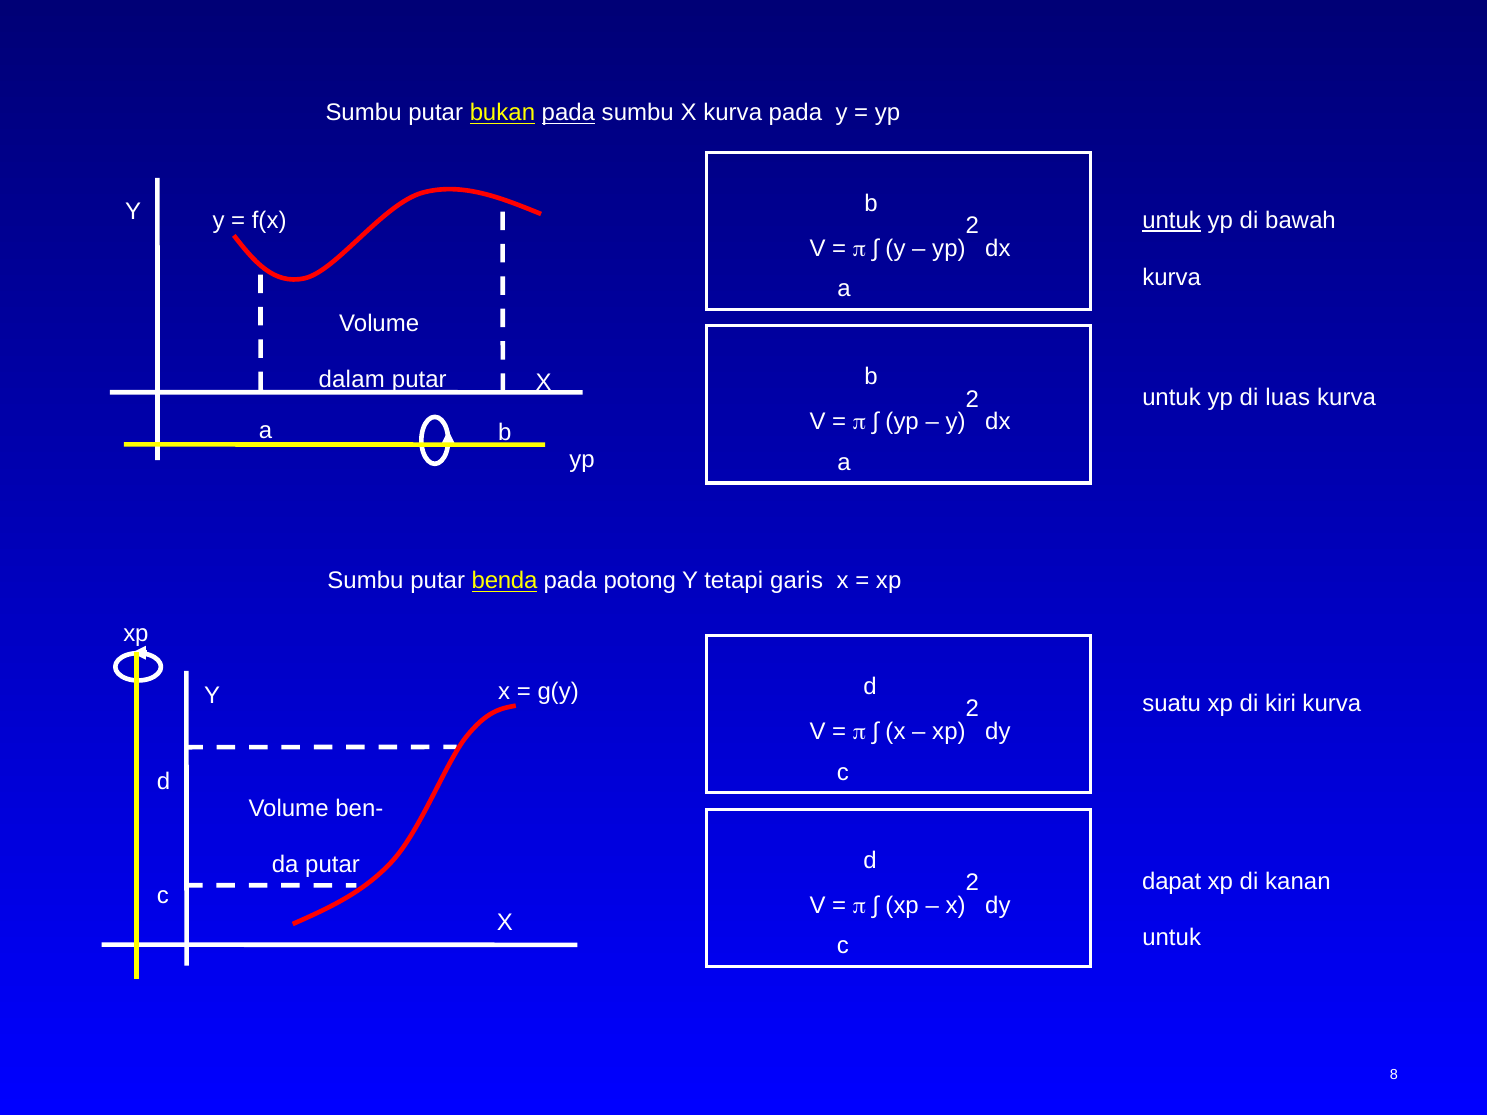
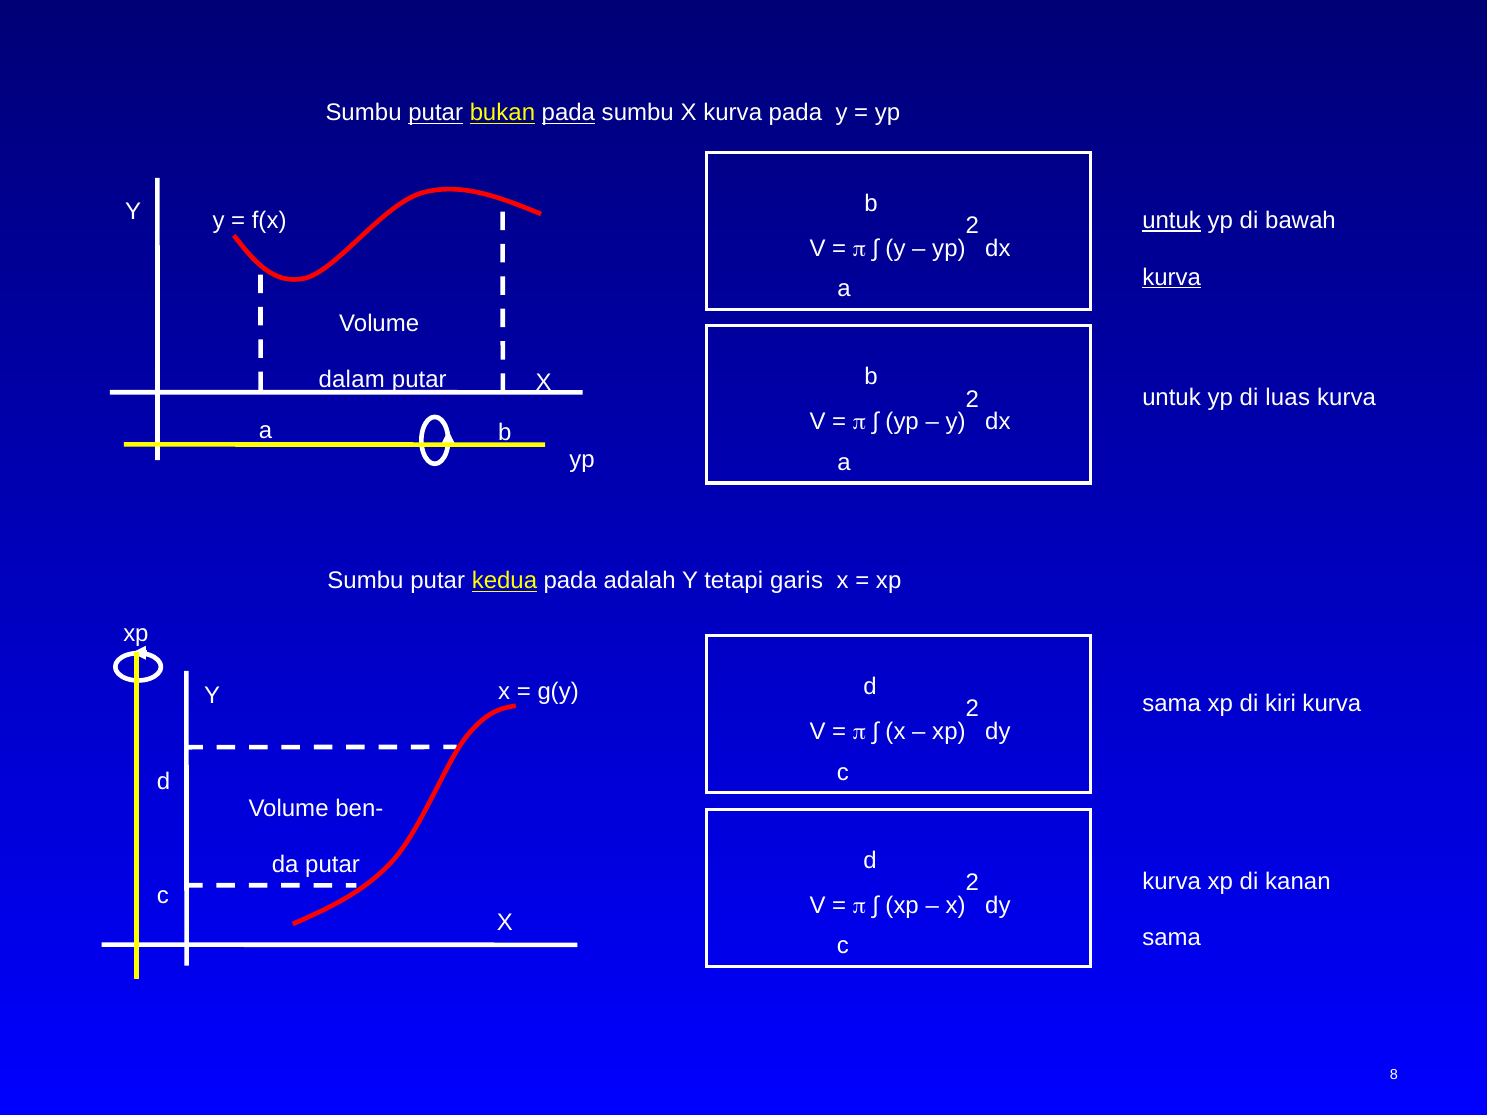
putar at (436, 113) underline: none -> present
kurva at (1172, 277) underline: none -> present
benda: benda -> kedua
potong: potong -> adalah
suatu at (1172, 704): suatu -> sama
dapat at (1172, 881): dapat -> kurva
untuk at (1172, 938): untuk -> sama
